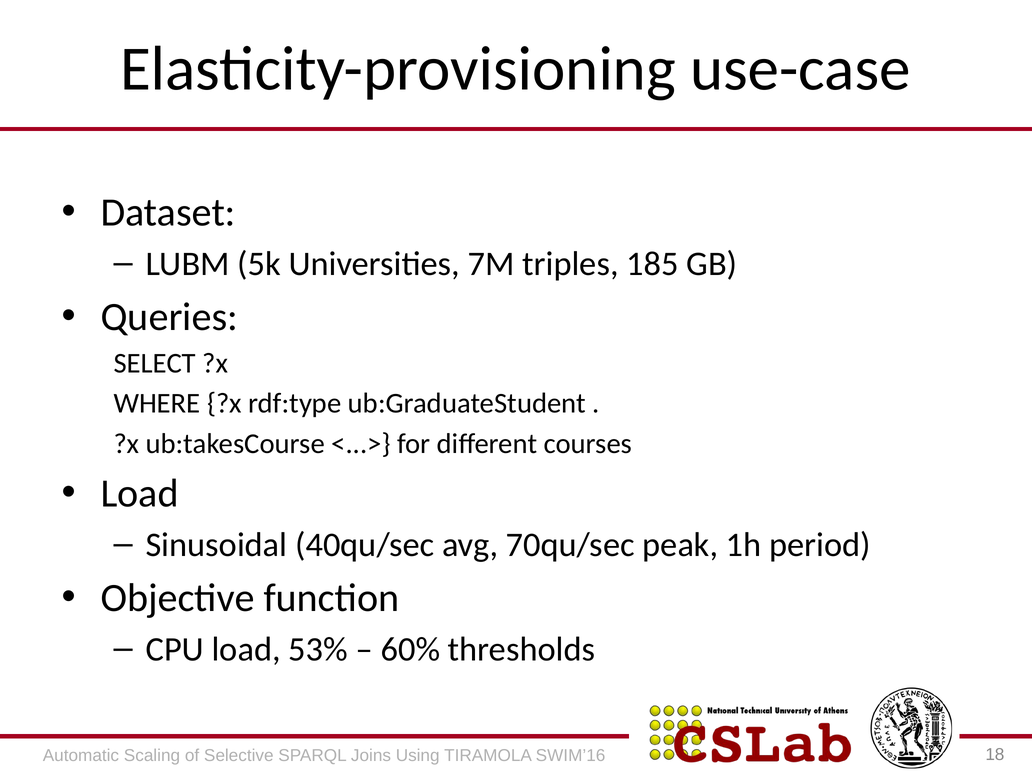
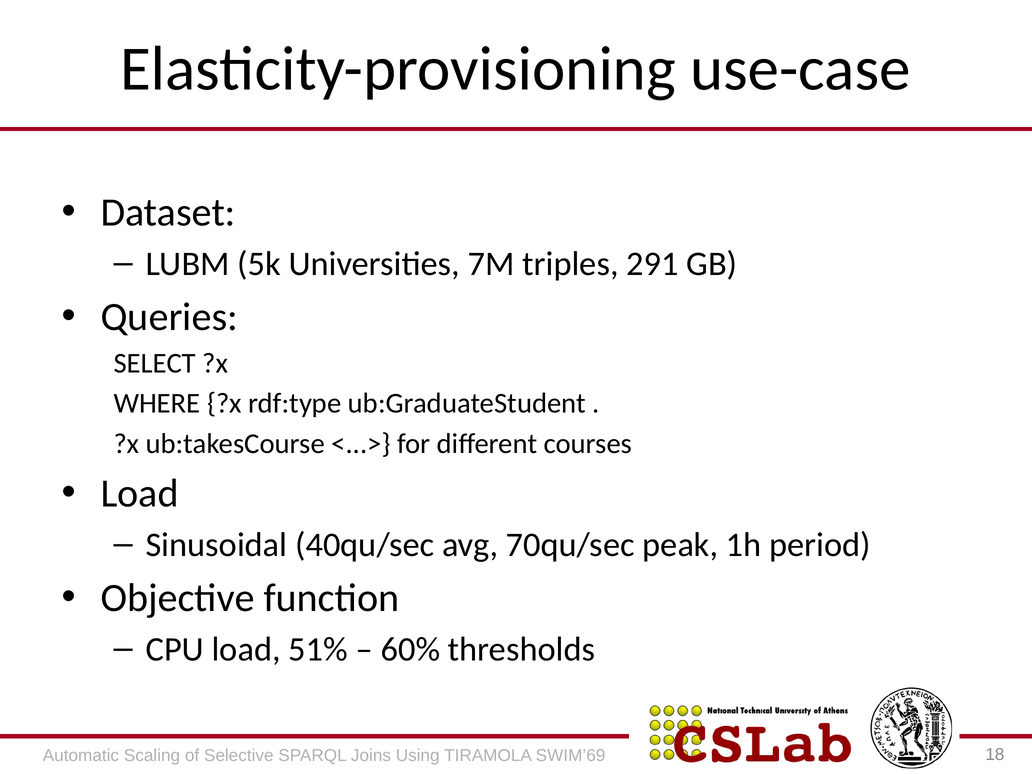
185: 185 -> 291
53%: 53% -> 51%
SWIM’16: SWIM’16 -> SWIM’69
